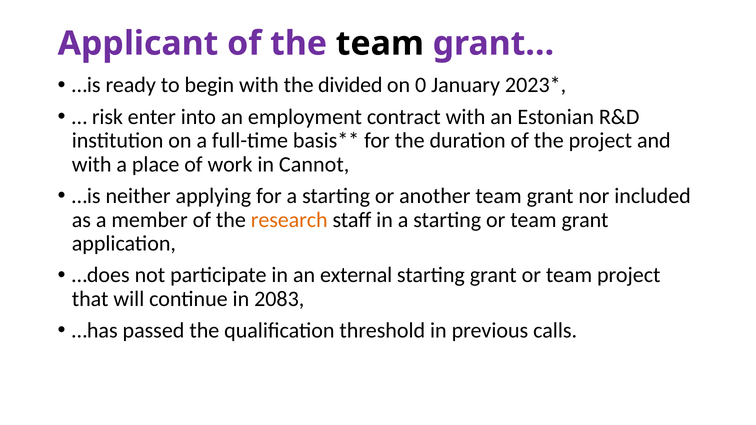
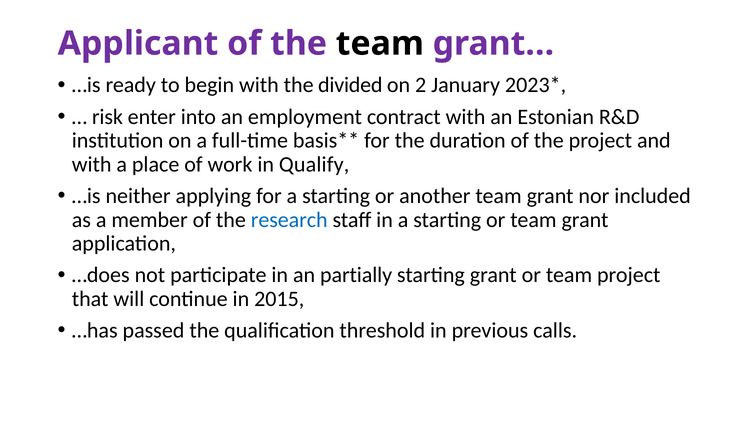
0: 0 -> 2
Cannot: Cannot -> Qualify
research colour: orange -> blue
external: external -> partially
2083: 2083 -> 2015
